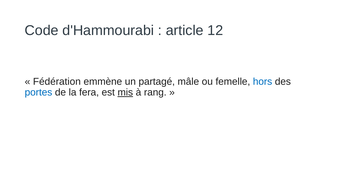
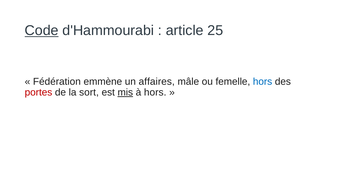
Code underline: none -> present
12: 12 -> 25
partagé: partagé -> affaires
portes colour: blue -> red
fera: fera -> sort
à rang: rang -> hors
